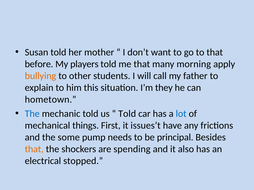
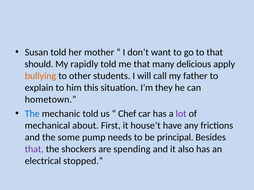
before: before -> should
players: players -> rapidly
morning: morning -> delicious
Told at (127, 114): Told -> Chef
lot colour: blue -> purple
things: things -> about
issues’t: issues’t -> house’t
that at (34, 149) colour: orange -> purple
